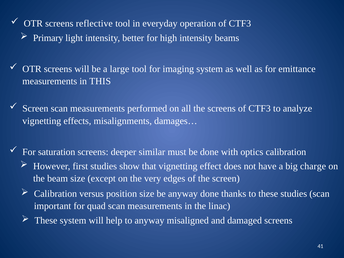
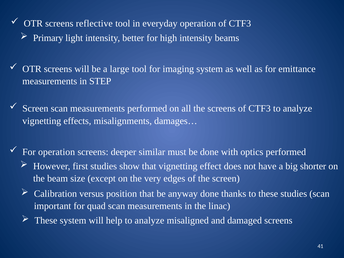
THIS: THIS -> STEP
For saturation: saturation -> operation
optics calibration: calibration -> performed
charge: charge -> shorter
position size: size -> that
help to anyway: anyway -> analyze
